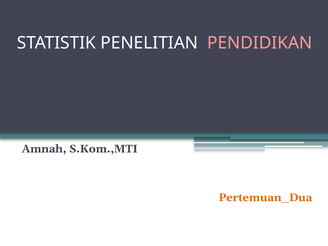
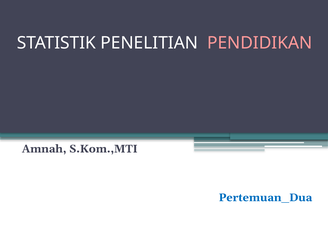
Pertemuan_Dua colour: orange -> blue
